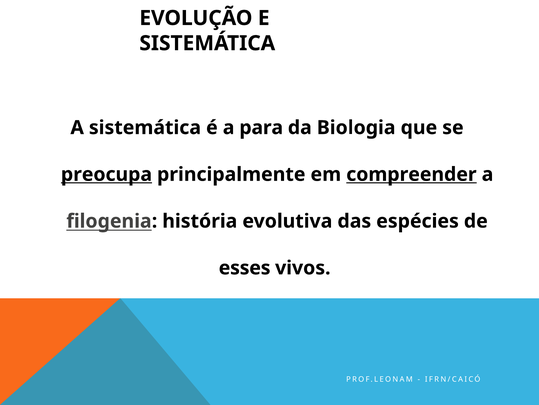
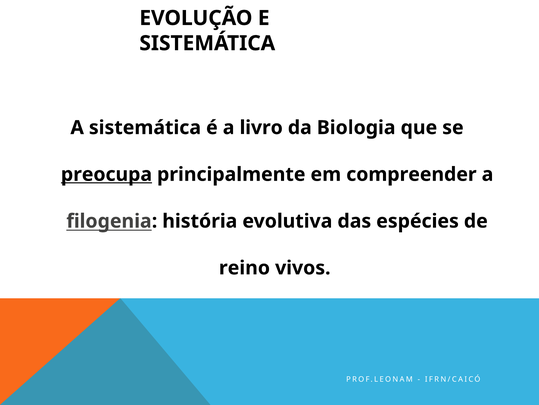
para: para -> livro
compreender underline: present -> none
esses: esses -> reino
